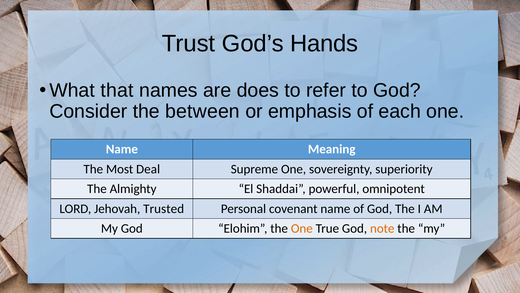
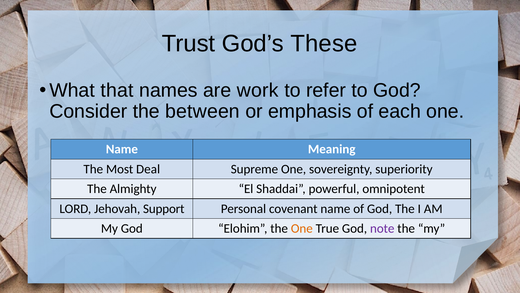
Hands: Hands -> These
does: does -> work
Trusted: Trusted -> Support
note colour: orange -> purple
